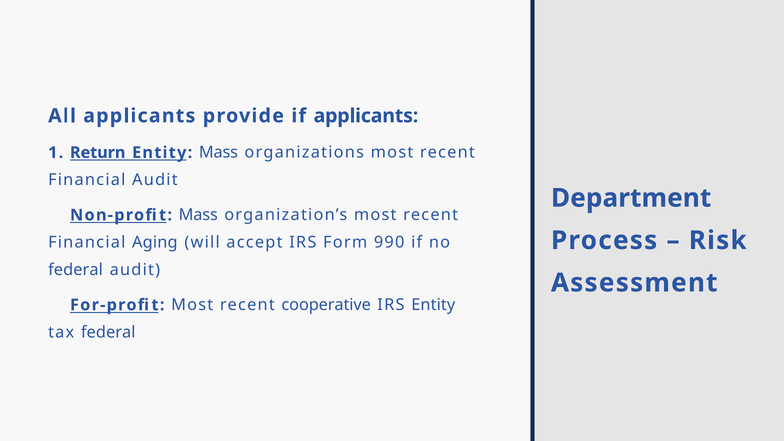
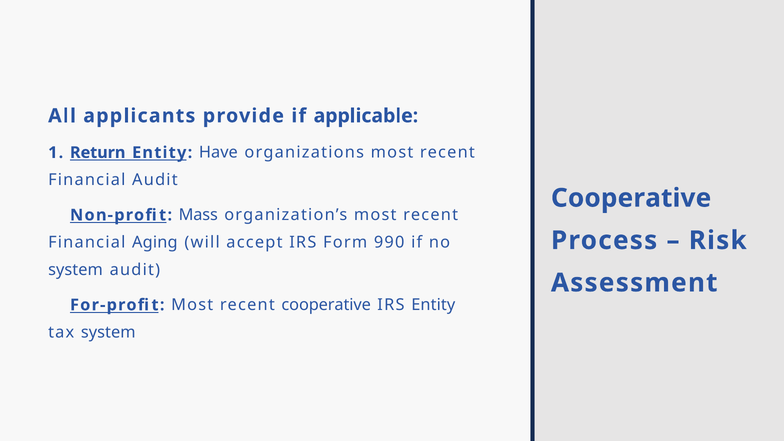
if applicants: applicants -> applicable
Entity Mass: Mass -> Have
Department at (631, 198): Department -> Cooperative
federal at (75, 270): federal -> system
tax federal: federal -> system
